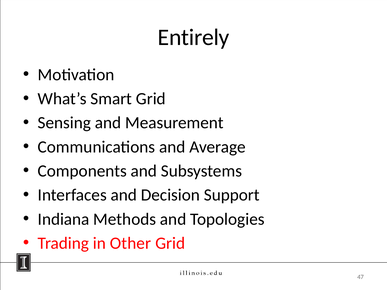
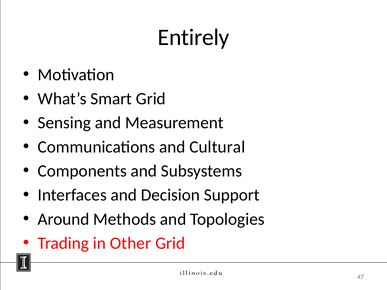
Average: Average -> Cultural
Indiana: Indiana -> Around
